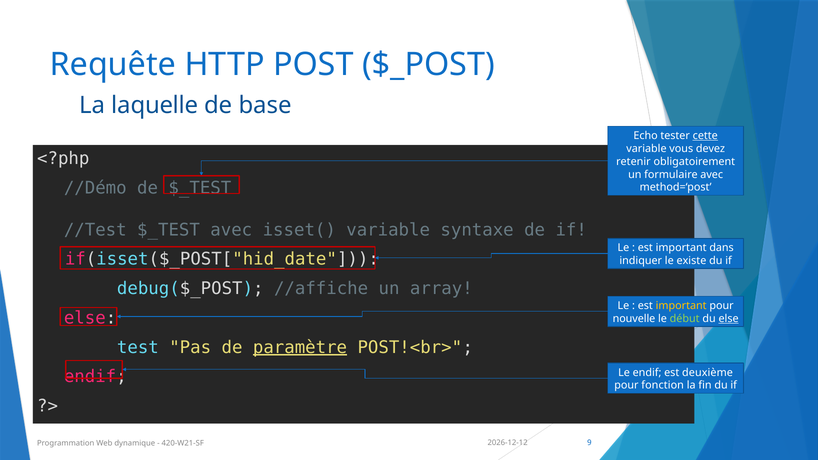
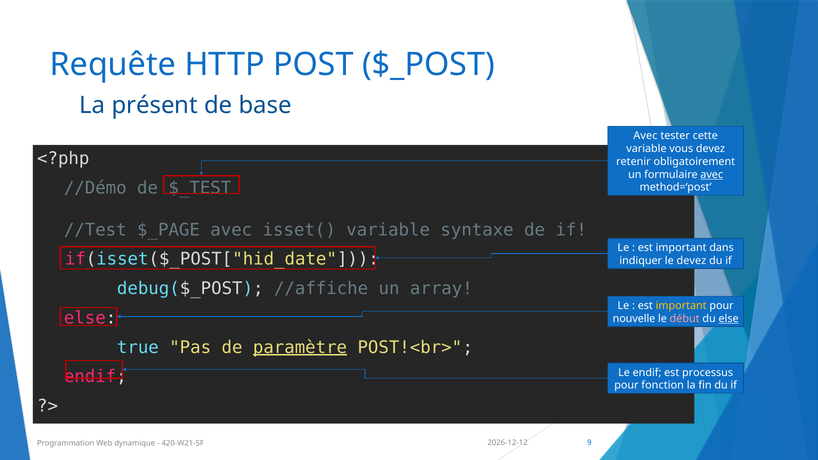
laquelle: laquelle -> présent
Echo at (646, 136): Echo -> Avec
cette underline: present -> none
avec at (712, 174) underline: none -> present
//Test $_TEST: $_TEST -> $_PAGE
le existe: existe -> devez
début colour: light green -> pink
test: test -> true
deuxième: deuxième -> processus
